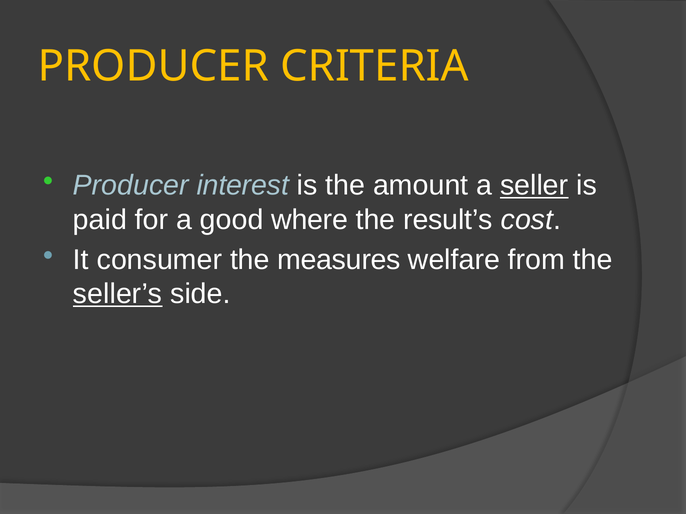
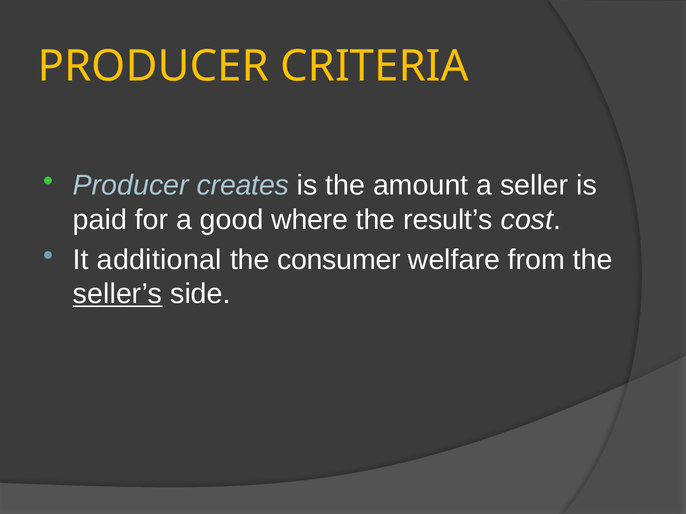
interest: interest -> creates
seller underline: present -> none
consumer: consumer -> additional
measures: measures -> consumer
